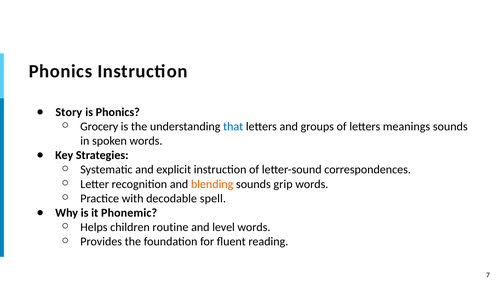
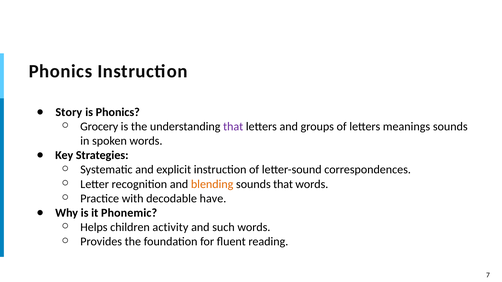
that at (233, 127) colour: blue -> purple
sounds grip: grip -> that
spell: spell -> have
routine: routine -> activity
level: level -> such
